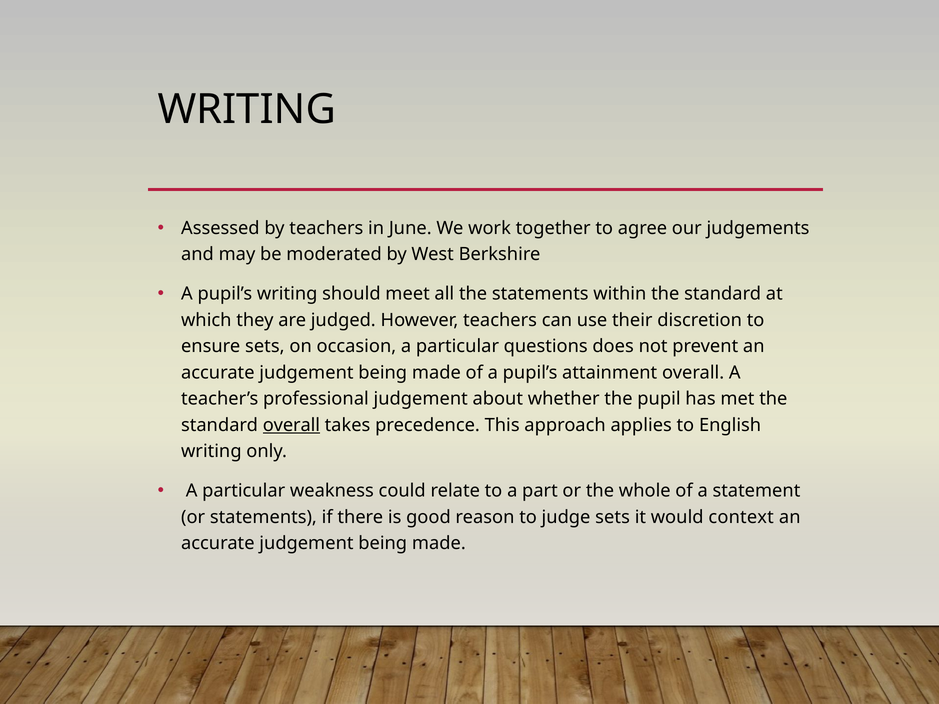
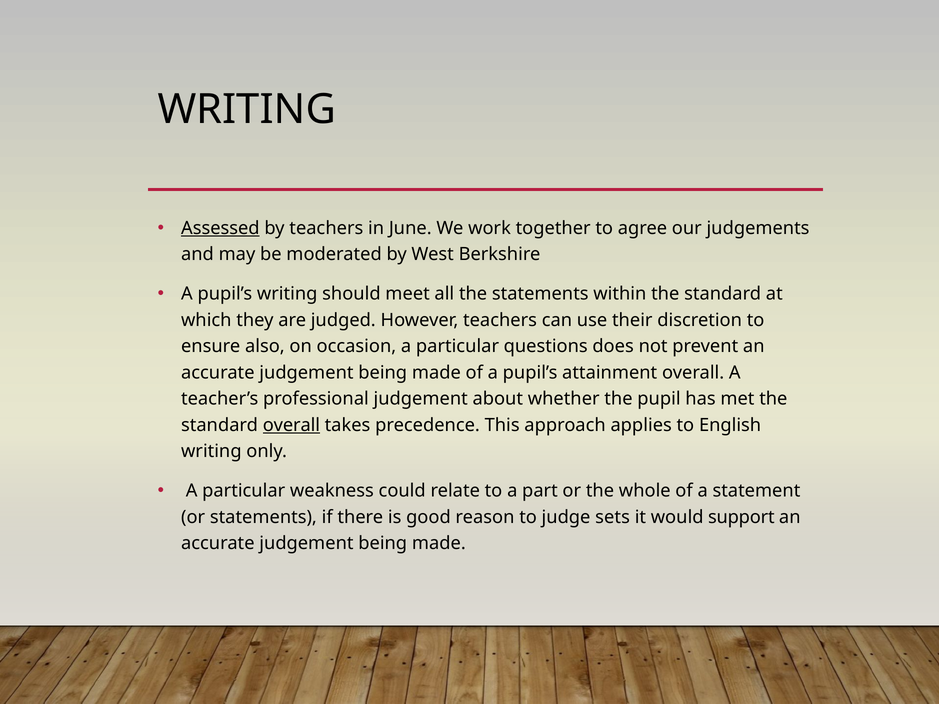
Assessed underline: none -> present
ensure sets: sets -> also
context: context -> support
